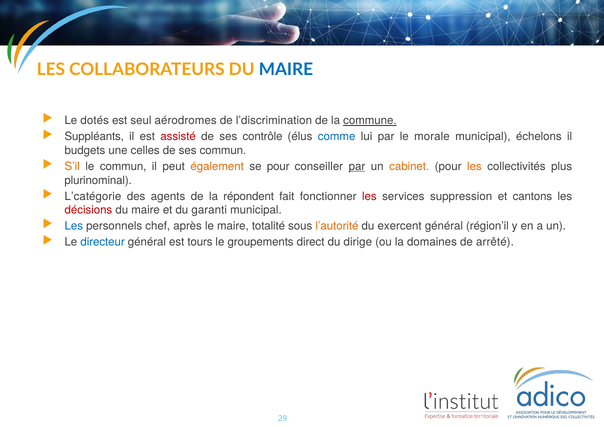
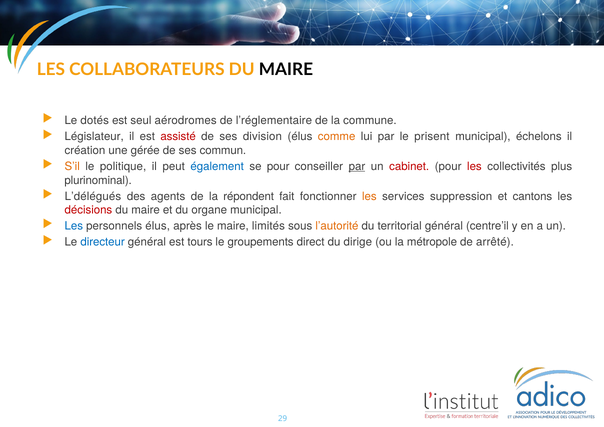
MAIRE at (286, 69) colour: blue -> black
l’discrimination: l’discrimination -> l’réglementaire
commune underline: present -> none
Suppléants: Suppléants -> Législateur
contrôle: contrôle -> division
comme colour: blue -> orange
morale: morale -> prisent
budgets: budgets -> création
celles: celles -> gérée
le commun: commun -> politique
également colour: orange -> blue
cabinet colour: orange -> red
les at (474, 166) colour: orange -> red
L’catégorie: L’catégorie -> L’délégués
les at (369, 196) colour: red -> orange
garanti: garanti -> organe
personnels chef: chef -> élus
totalité: totalité -> limités
exercent: exercent -> territorial
région’il: région’il -> centre’il
domaines: domaines -> métropole
